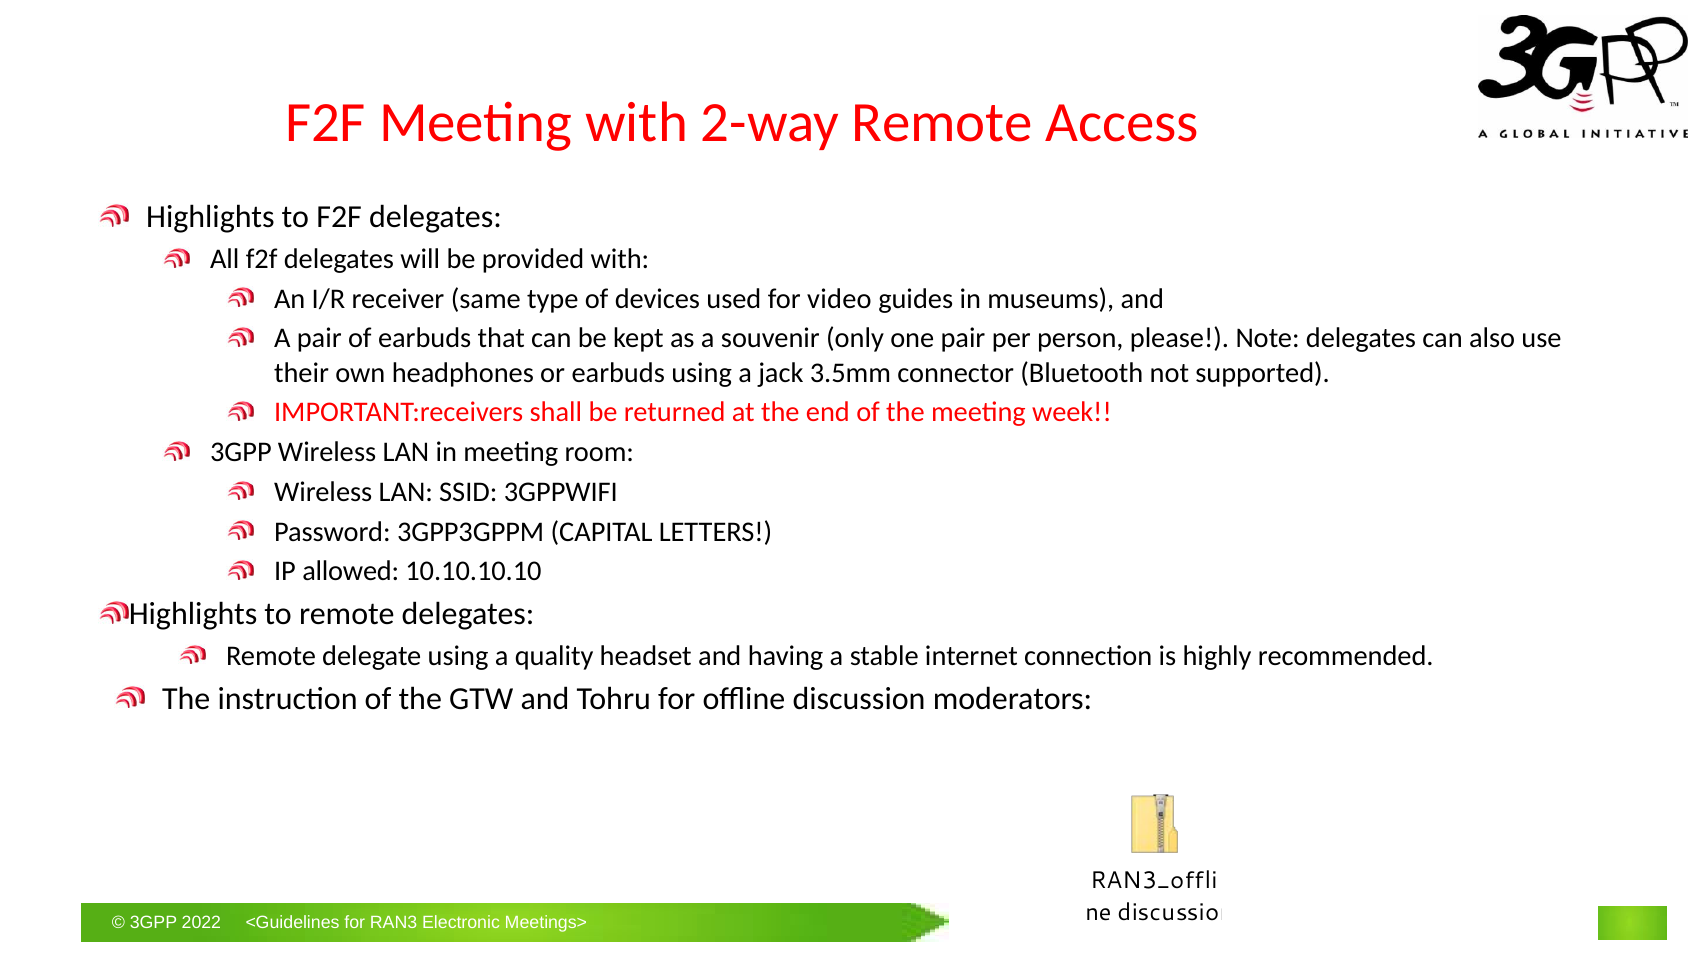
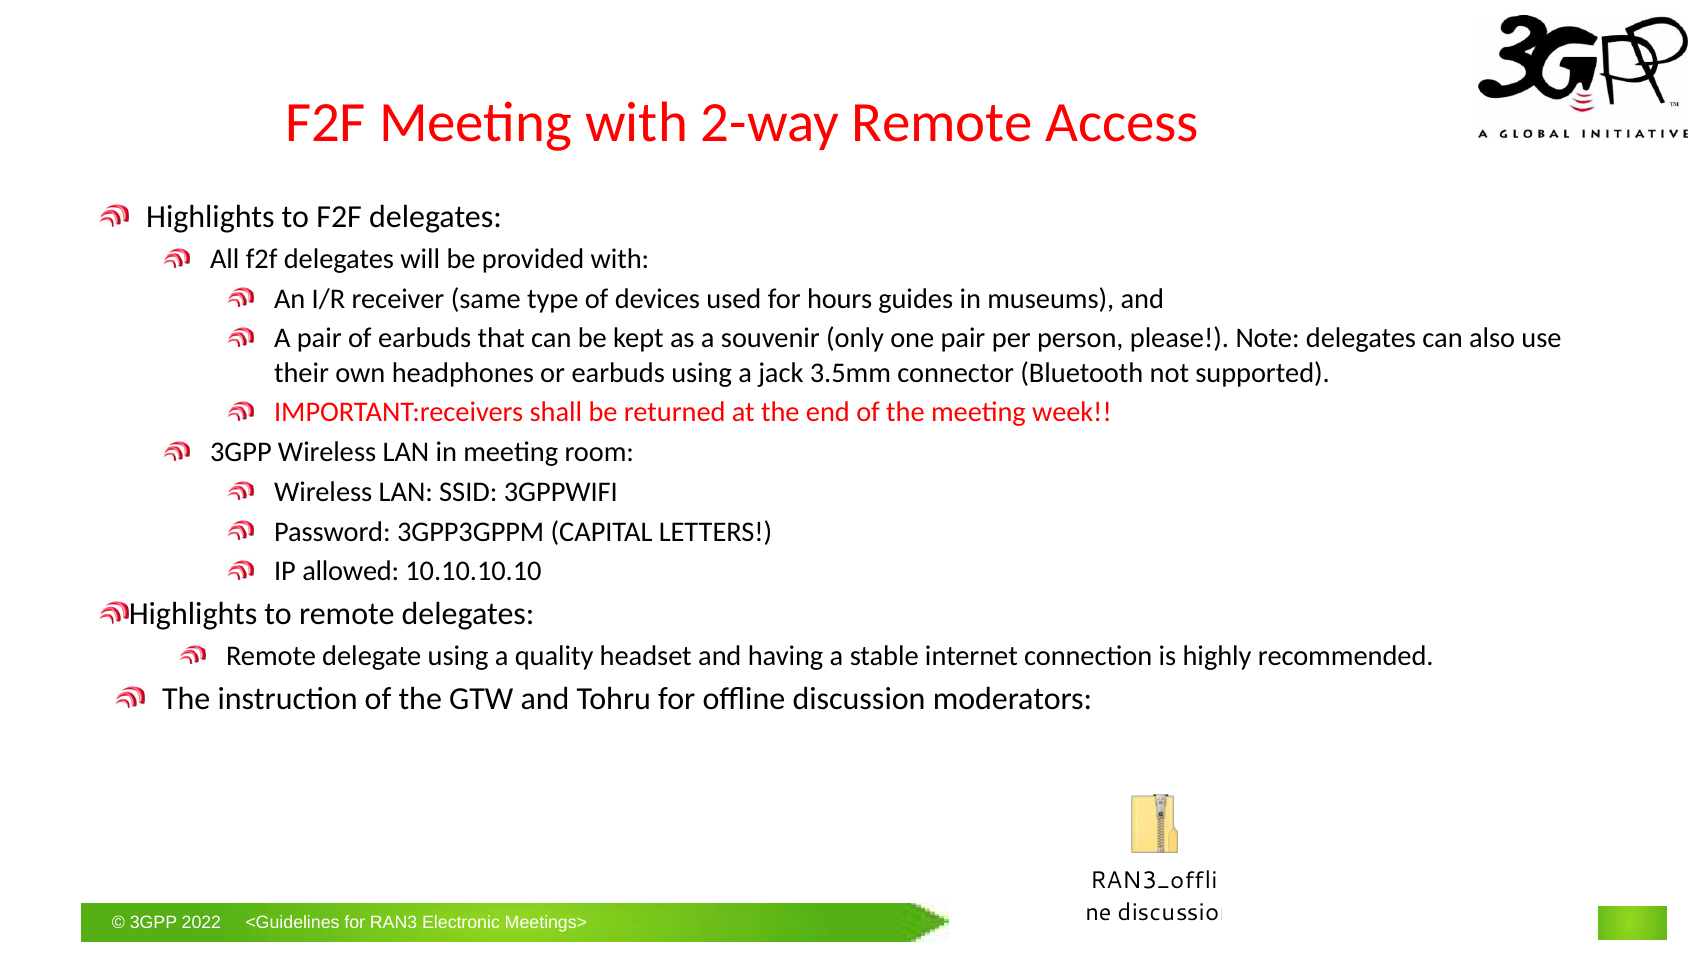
video: video -> hours
